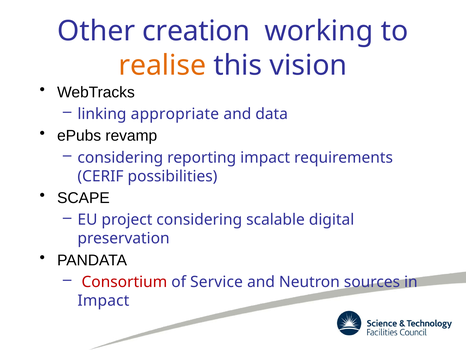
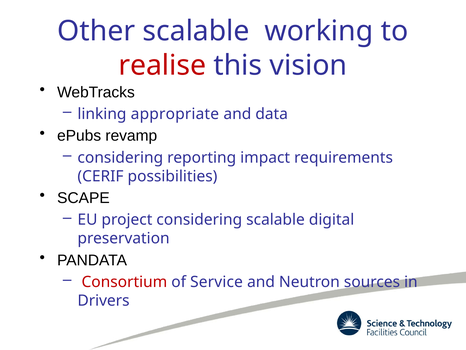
Other creation: creation -> scalable
realise colour: orange -> red
Impact at (103, 300): Impact -> Drivers
